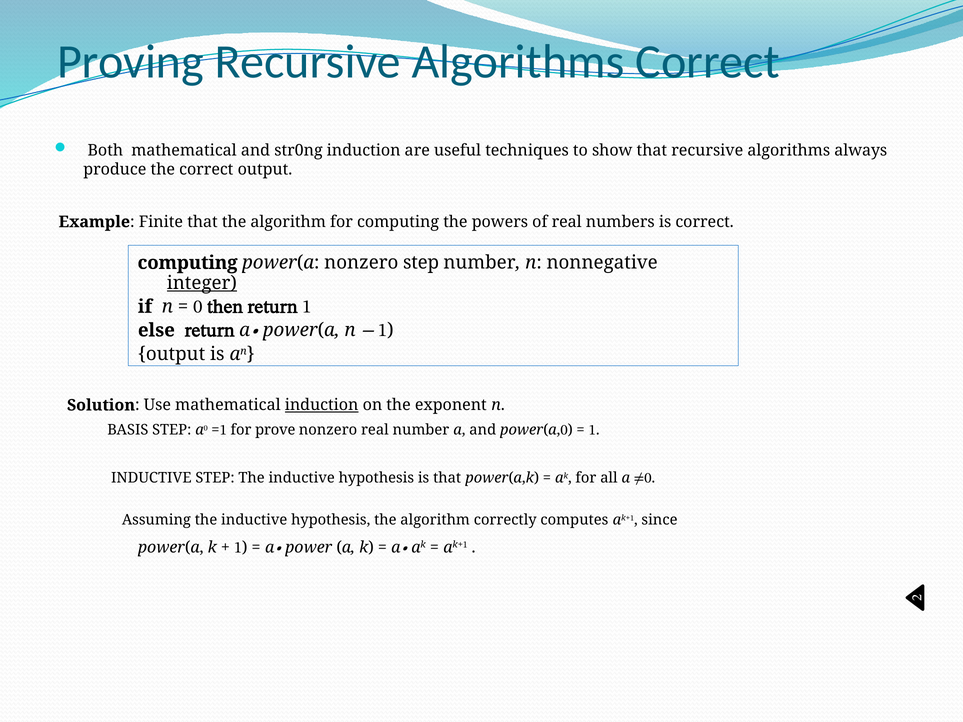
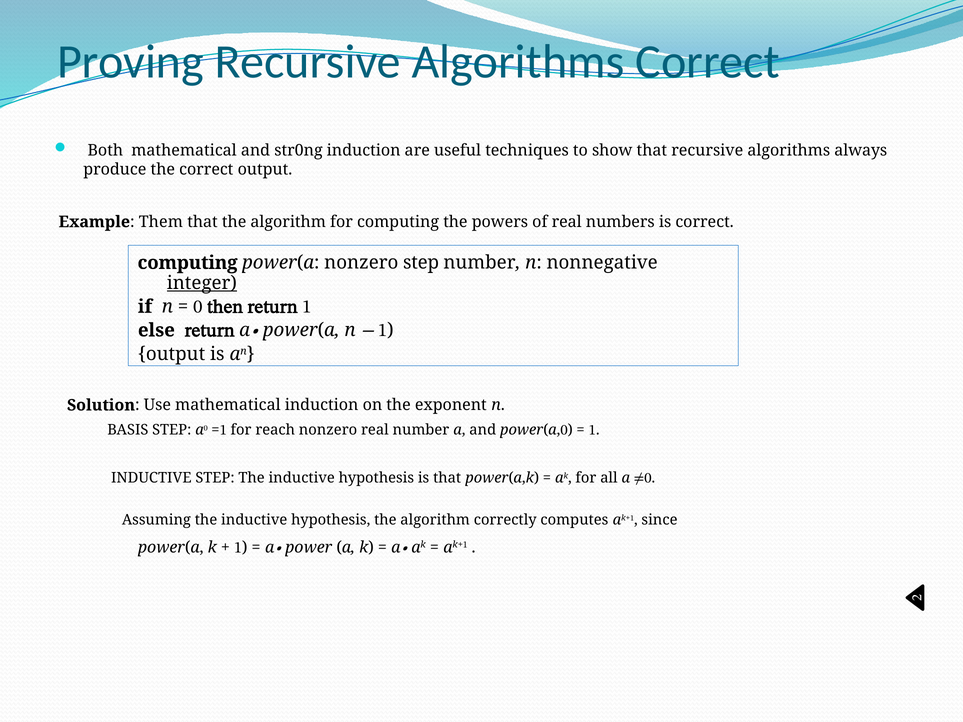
Finite: Finite -> Them
induction at (322, 405) underline: present -> none
prove: prove -> reach
